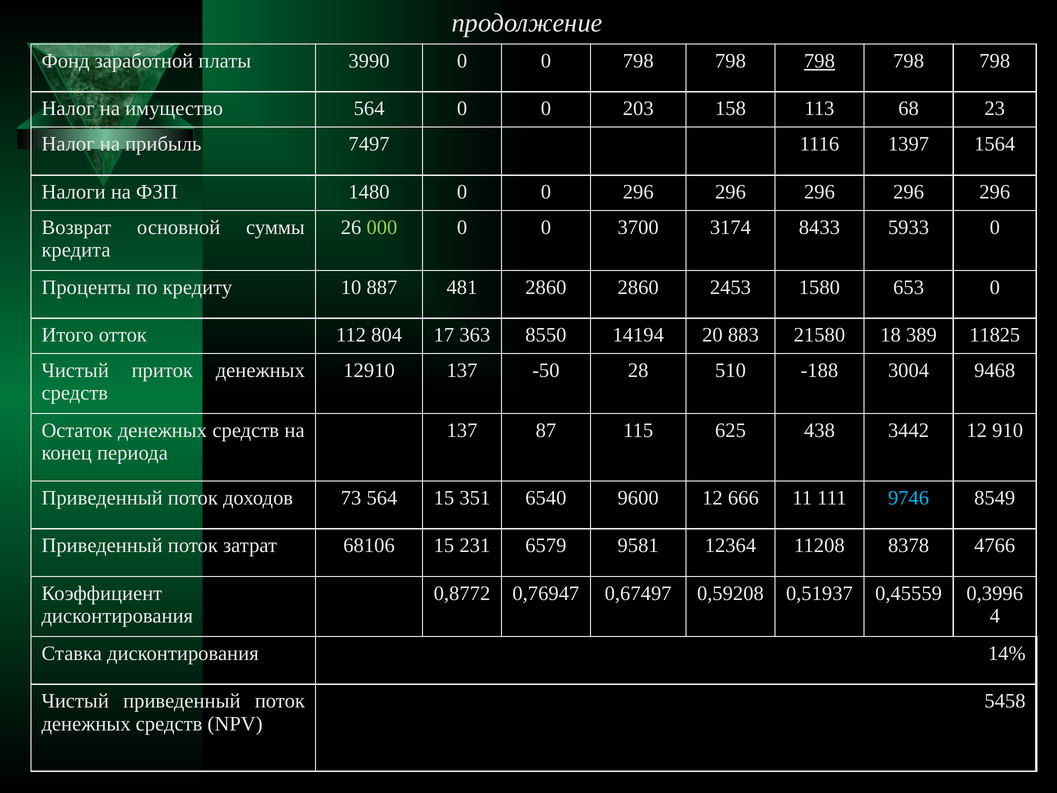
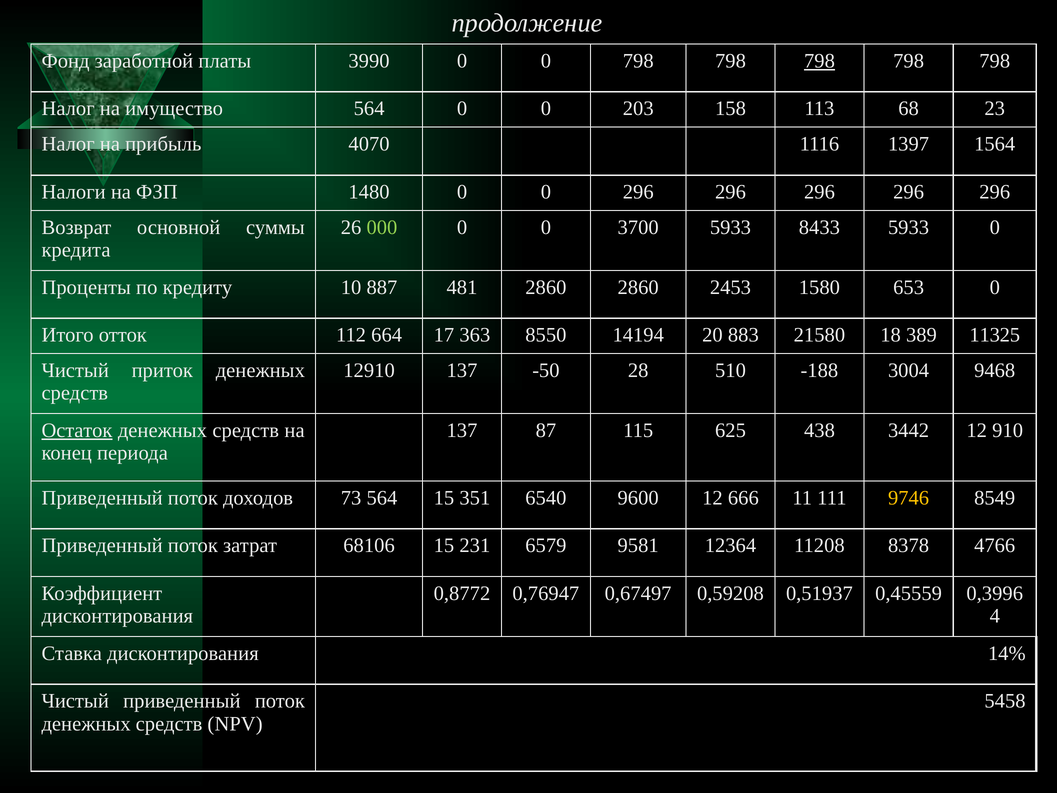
7497: 7497 -> 4070
3700 3174: 3174 -> 5933
804: 804 -> 664
11825: 11825 -> 11325
Остаток underline: none -> present
9746 colour: light blue -> yellow
